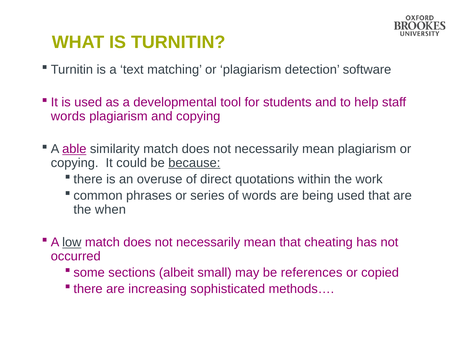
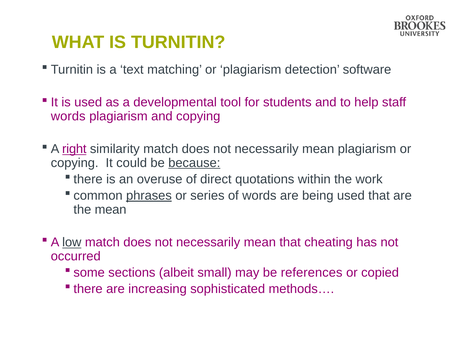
able: able -> right
phrases underline: none -> present
the when: when -> mean
